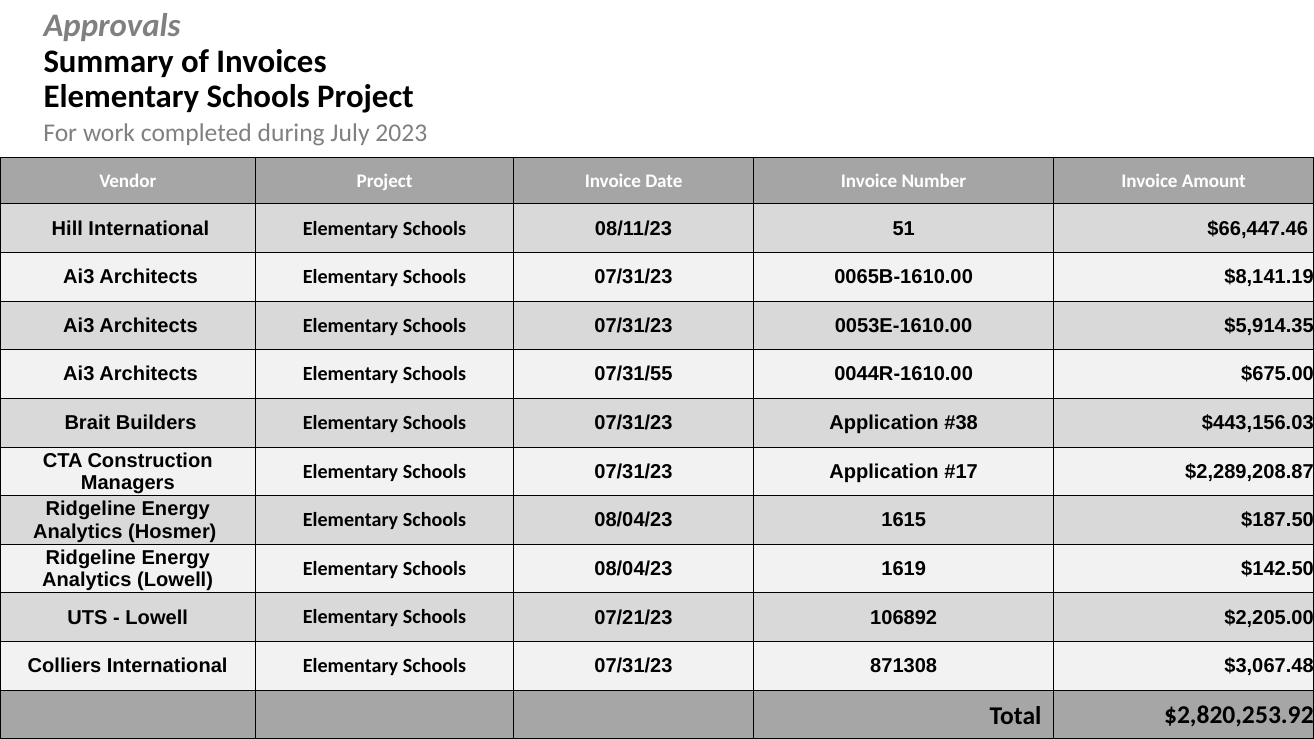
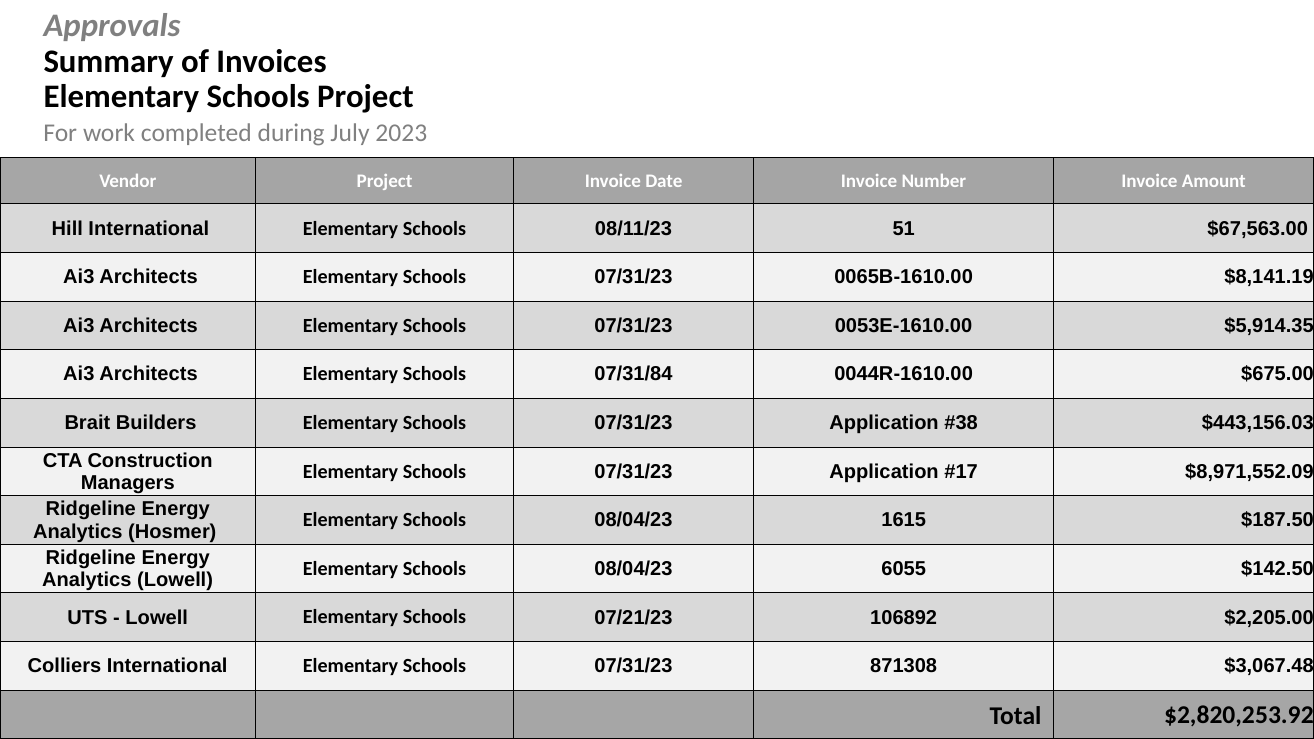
$66,447.46: $66,447.46 -> $67,563.00
07/31/55: 07/31/55 -> 07/31/84
$2,289,208.87: $2,289,208.87 -> $8,971,552.09
1619: 1619 -> 6055
